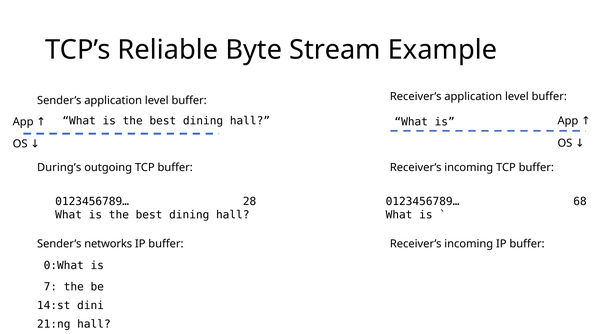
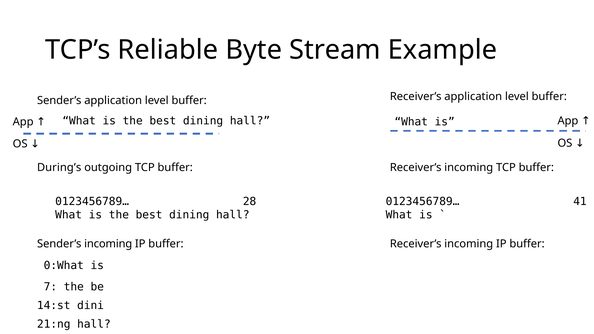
68: 68 -> 41
Sender’s networks: networks -> incoming
